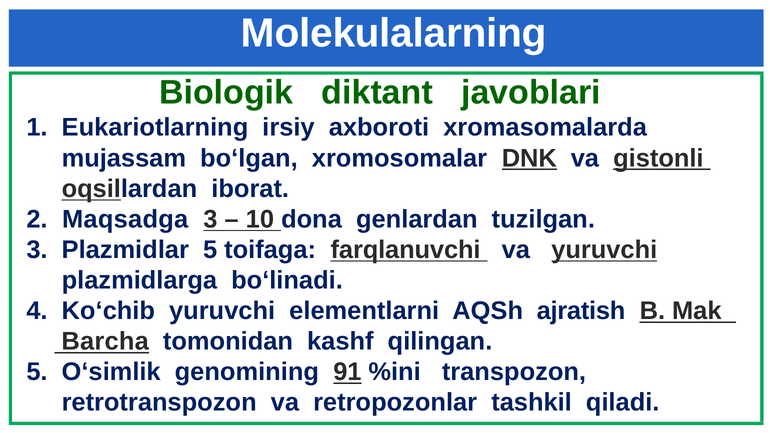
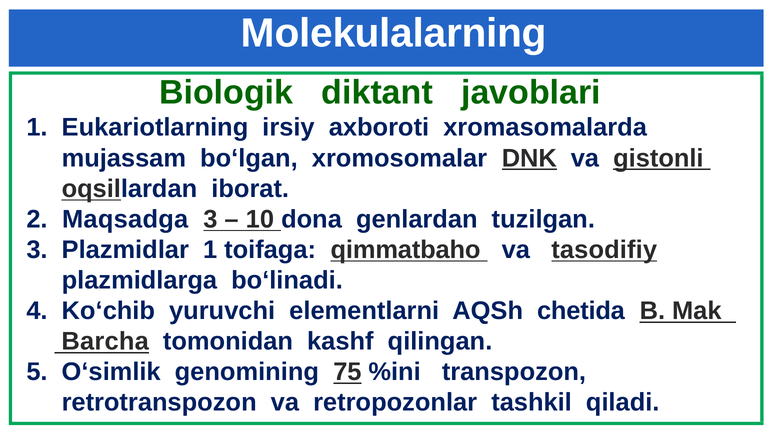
Plazmidlar 5: 5 -> 1
farqlanuvchi: farqlanuvchi -> qimmatbaho
va yuruvchi: yuruvchi -> tasodifiy
ajratish: ajratish -> chetida
91: 91 -> 75
